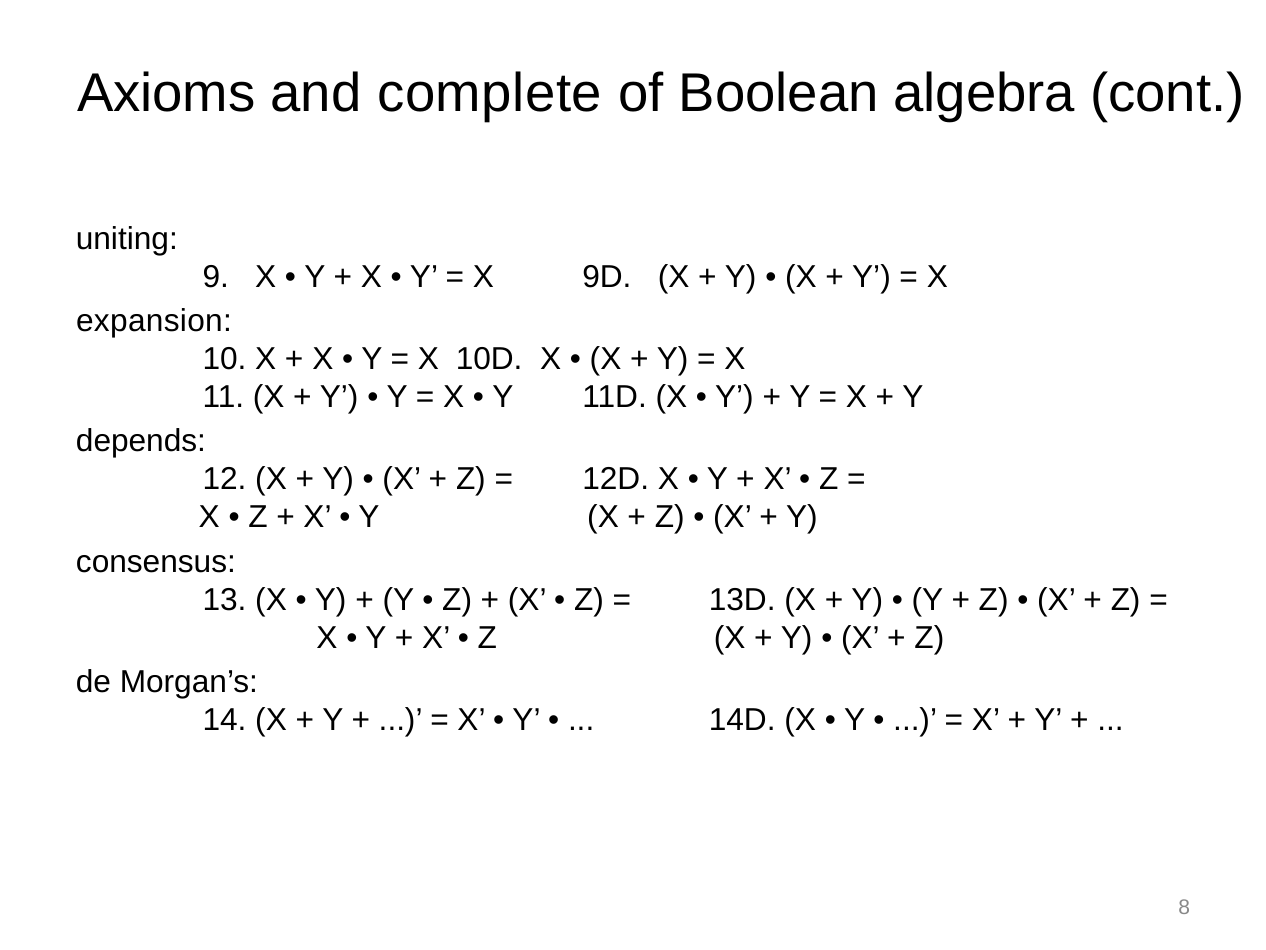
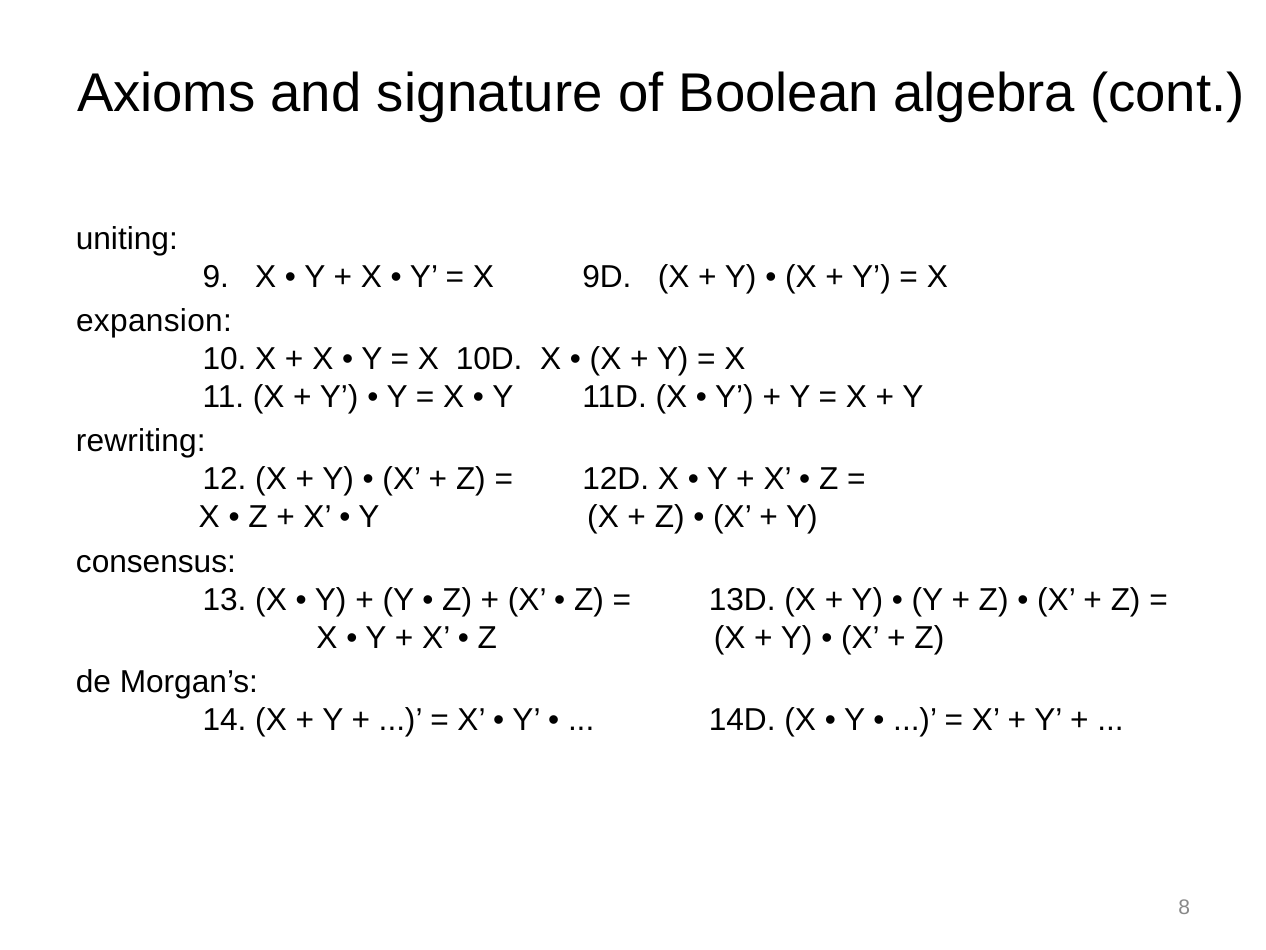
complete: complete -> signature
depends: depends -> rewriting
